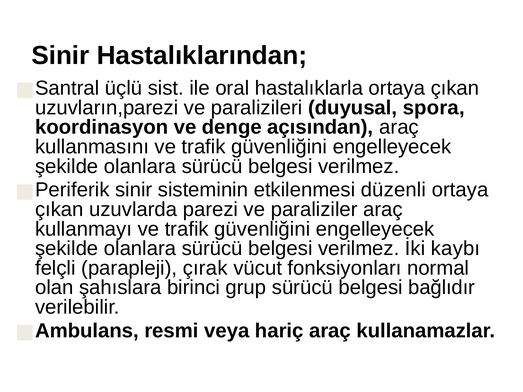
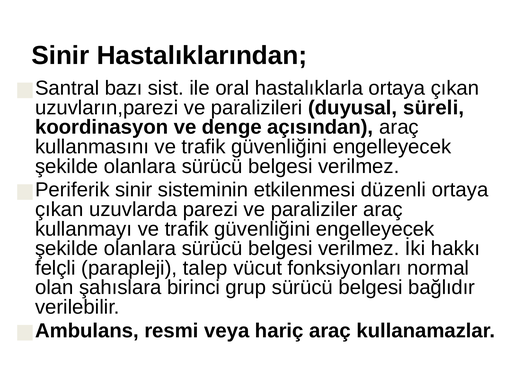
üçlü: üçlü -> bazı
spora: spora -> süreli
kaybı: kaybı -> hakkı
çırak: çırak -> talep
